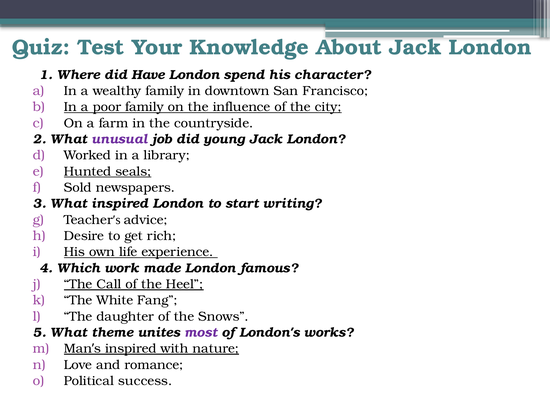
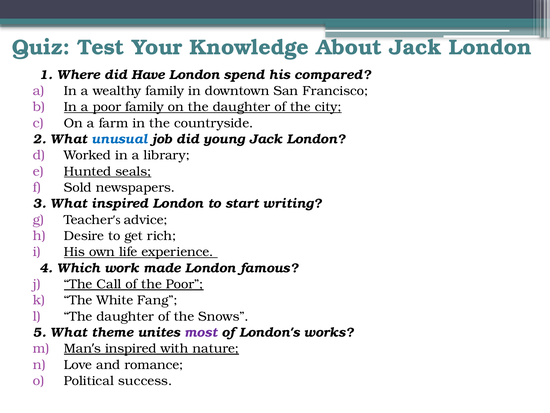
character: character -> compared
on the influence: influence -> daughter
unusual colour: purple -> blue
the Heel: Heel -> Poor
